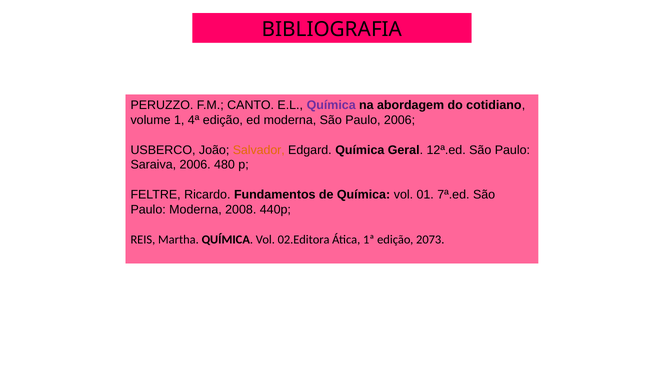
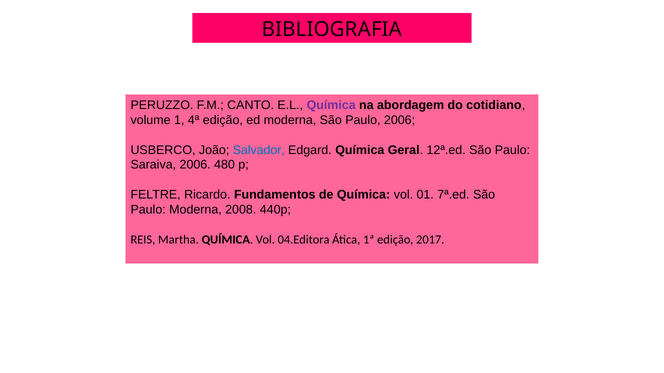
Salvador colour: orange -> blue
02.Editora: 02.Editora -> 04.Editora
2073: 2073 -> 2017
